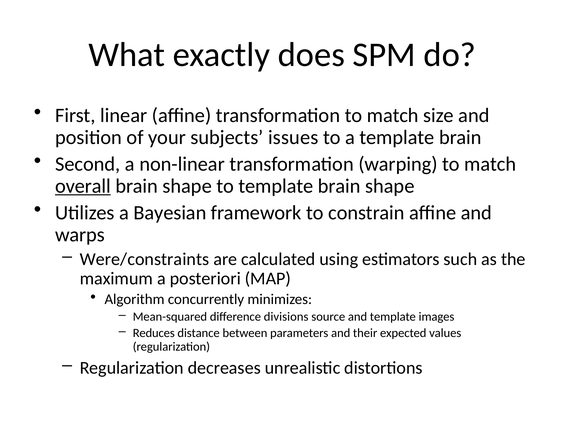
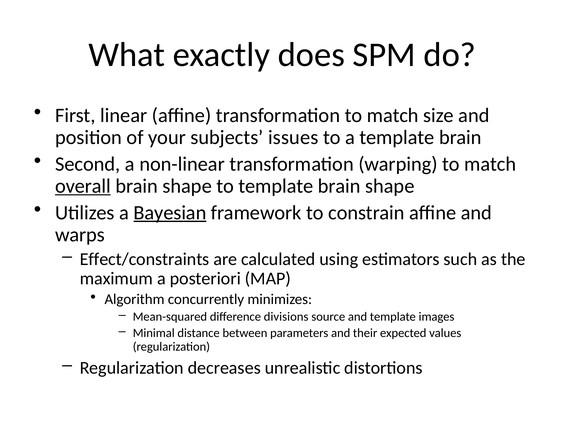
Bayesian underline: none -> present
Were/constraints: Were/constraints -> Effect/constraints
Reduces: Reduces -> Minimal
